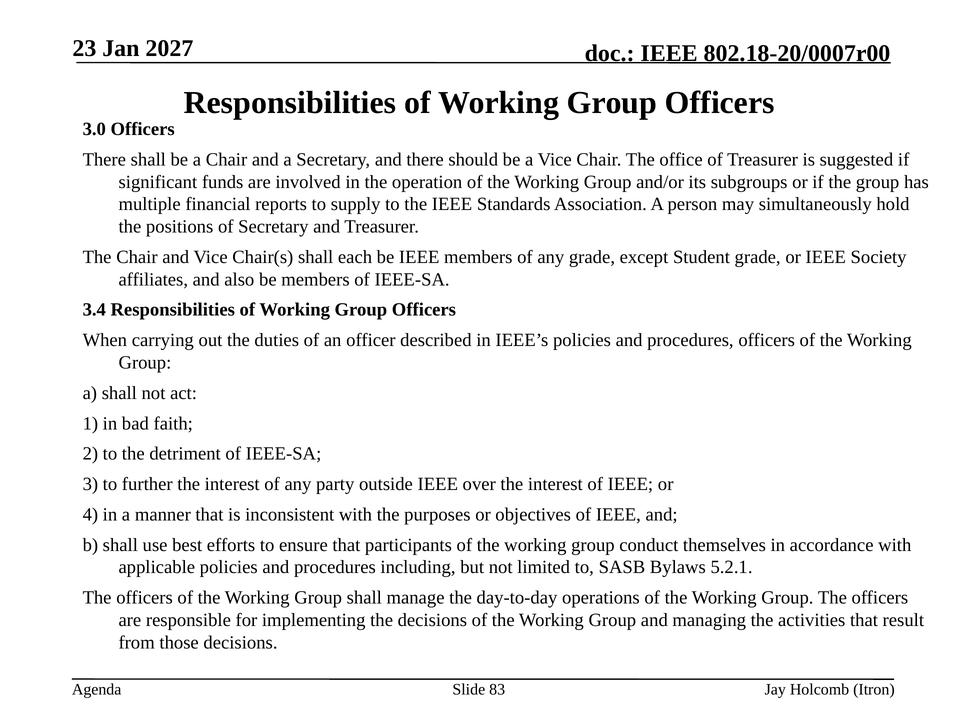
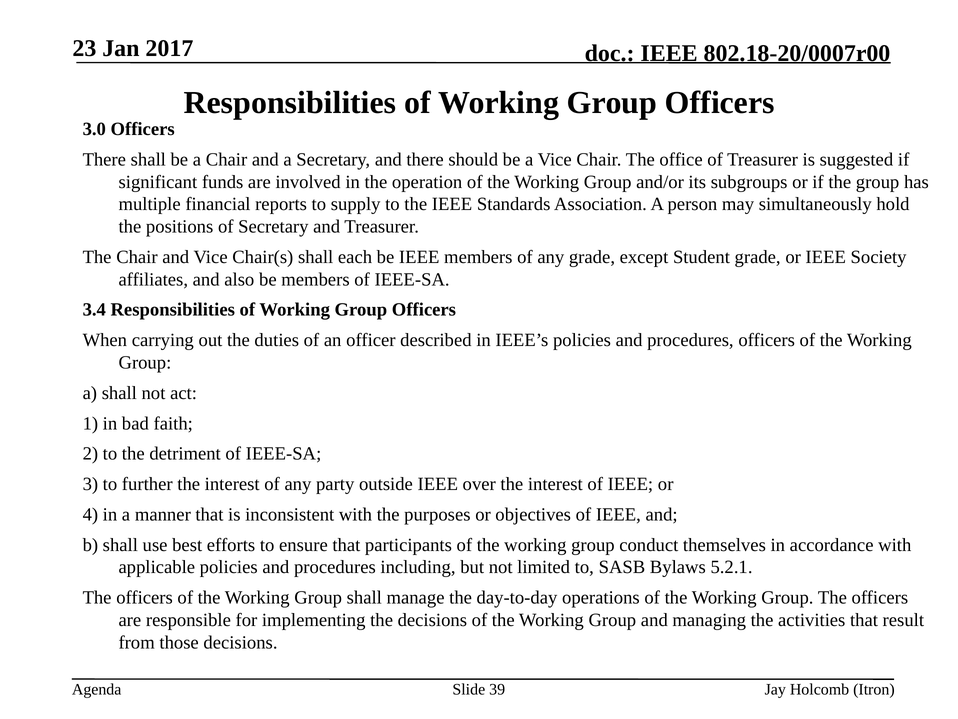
2027: 2027 -> 2017
83: 83 -> 39
